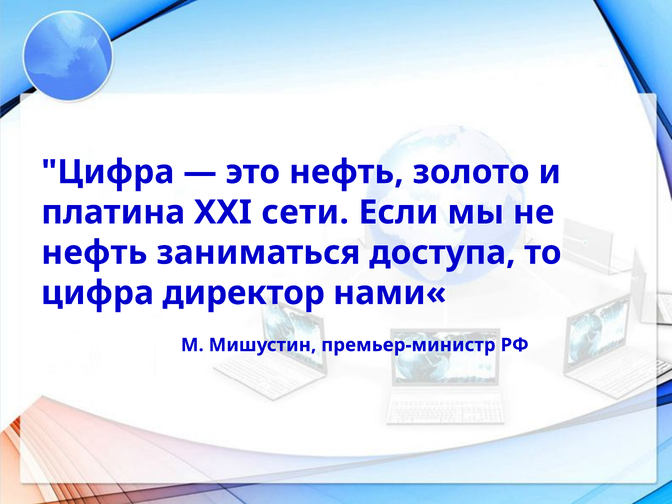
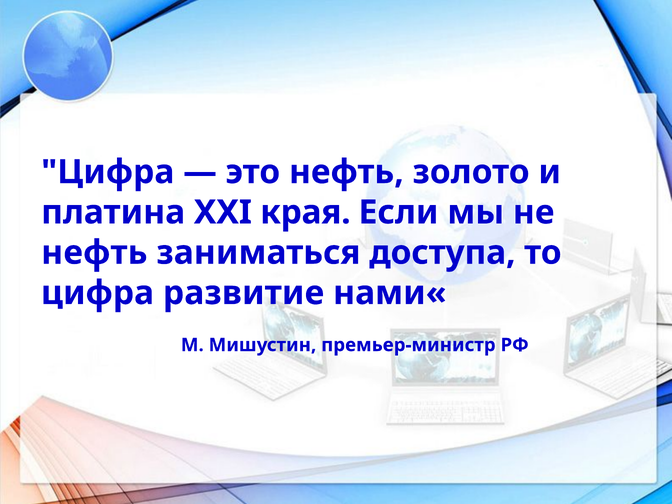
сети: сети -> края
директор: директор -> развитие
